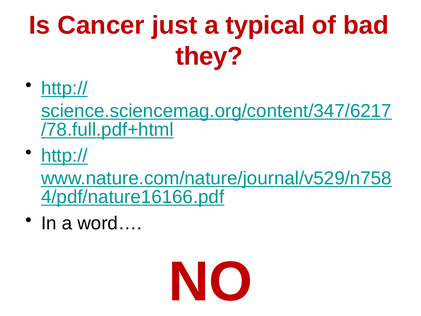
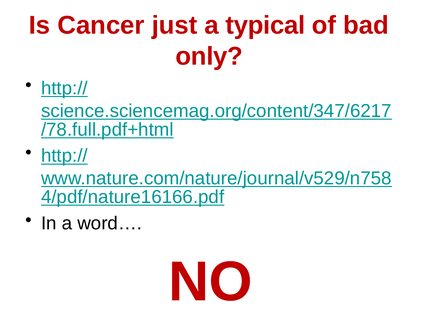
they: they -> only
